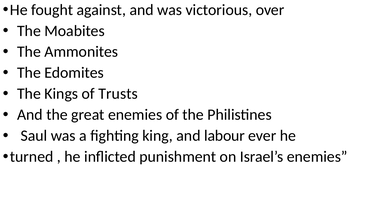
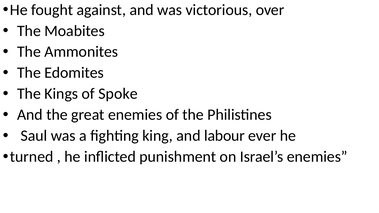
Trusts: Trusts -> Spoke
